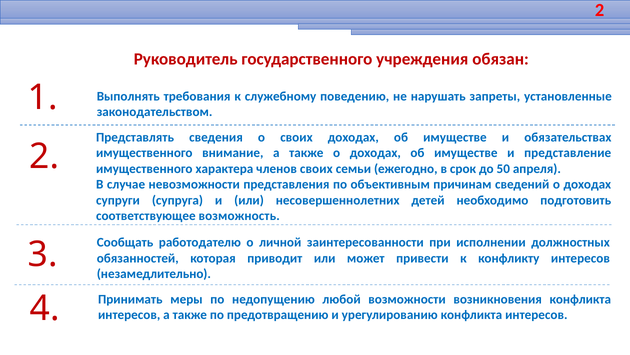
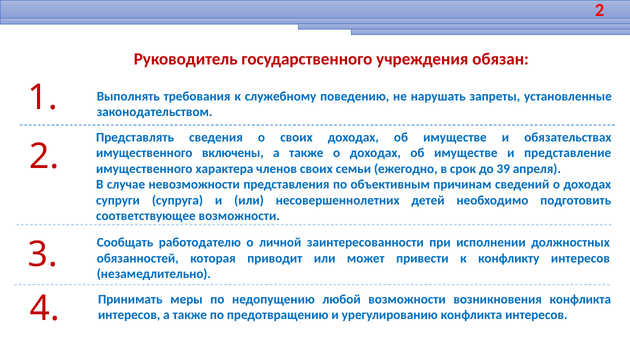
внимание: внимание -> включены
50: 50 -> 39
соответствующее возможность: возможность -> возможности
